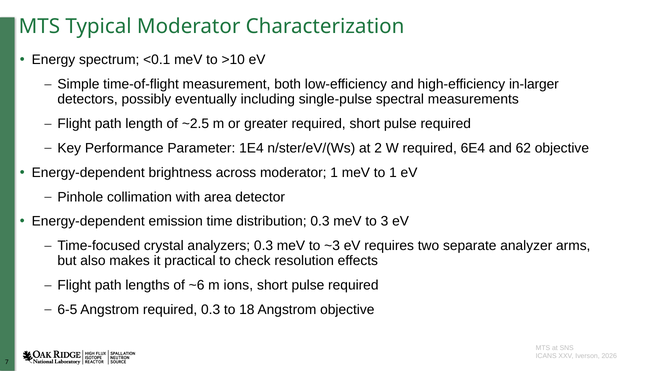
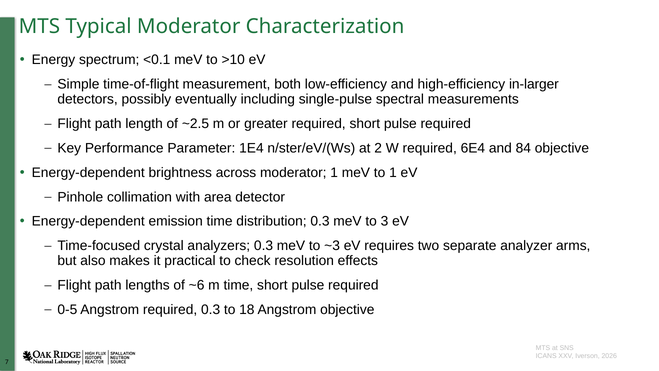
62: 62 -> 84
m ions: ions -> time
6-5: 6-5 -> 0-5
